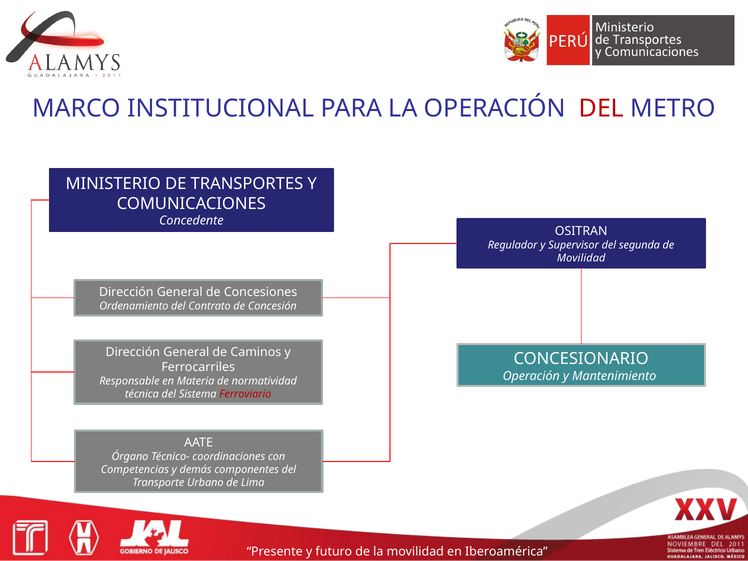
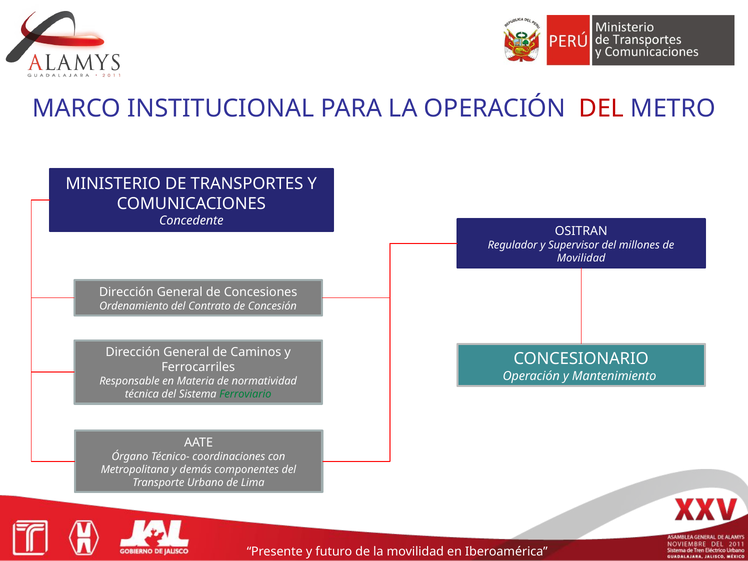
segunda: segunda -> millones
Ferroviario colour: red -> green
Competencias: Competencias -> Metropolitana
